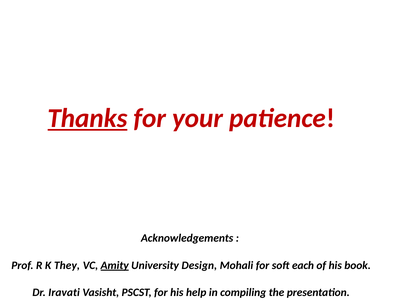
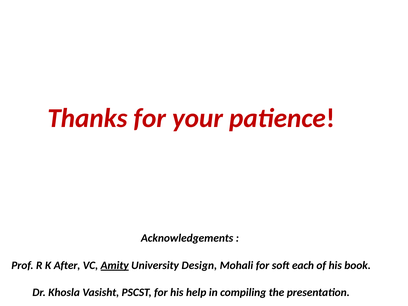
Thanks underline: present -> none
They: They -> After
Iravati: Iravati -> Khosla
